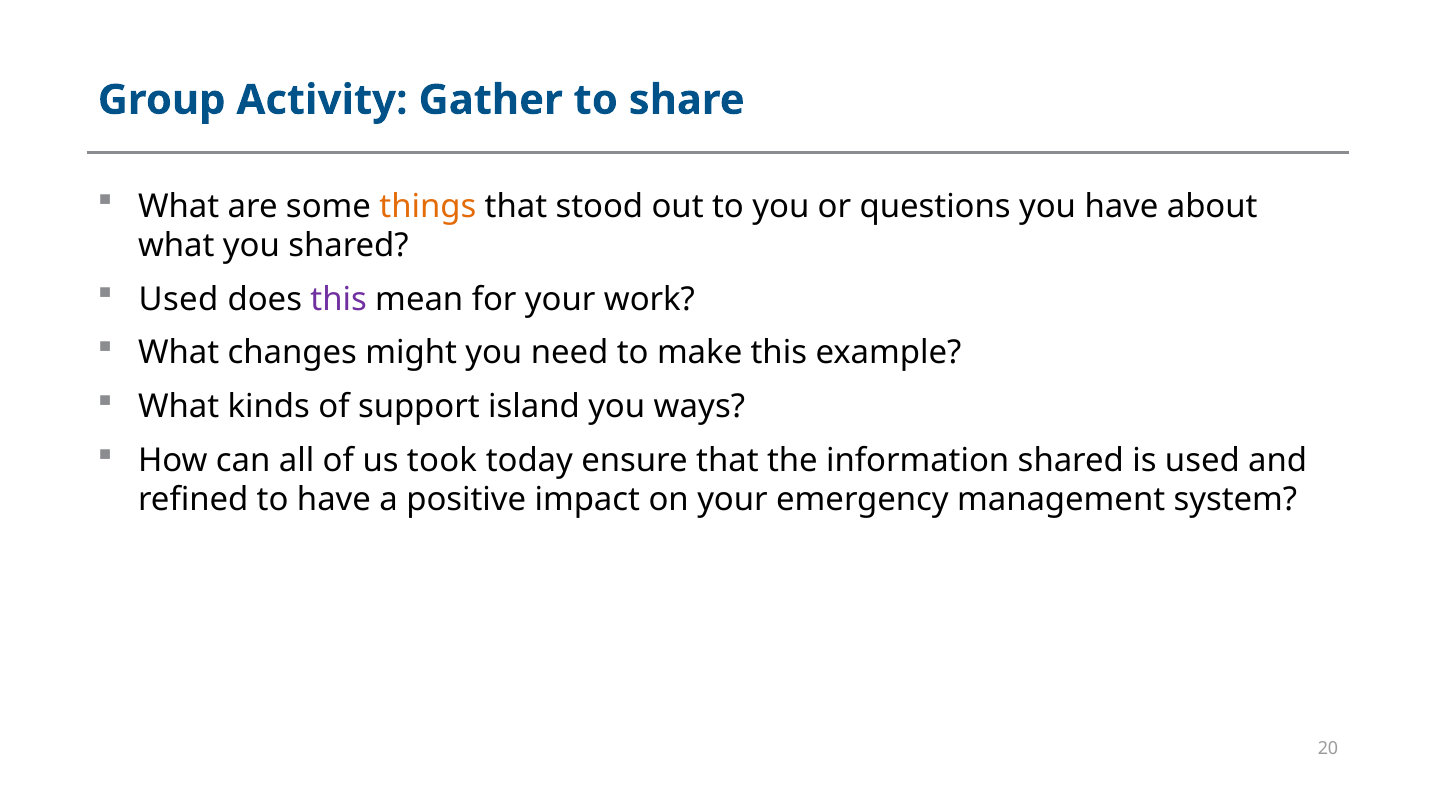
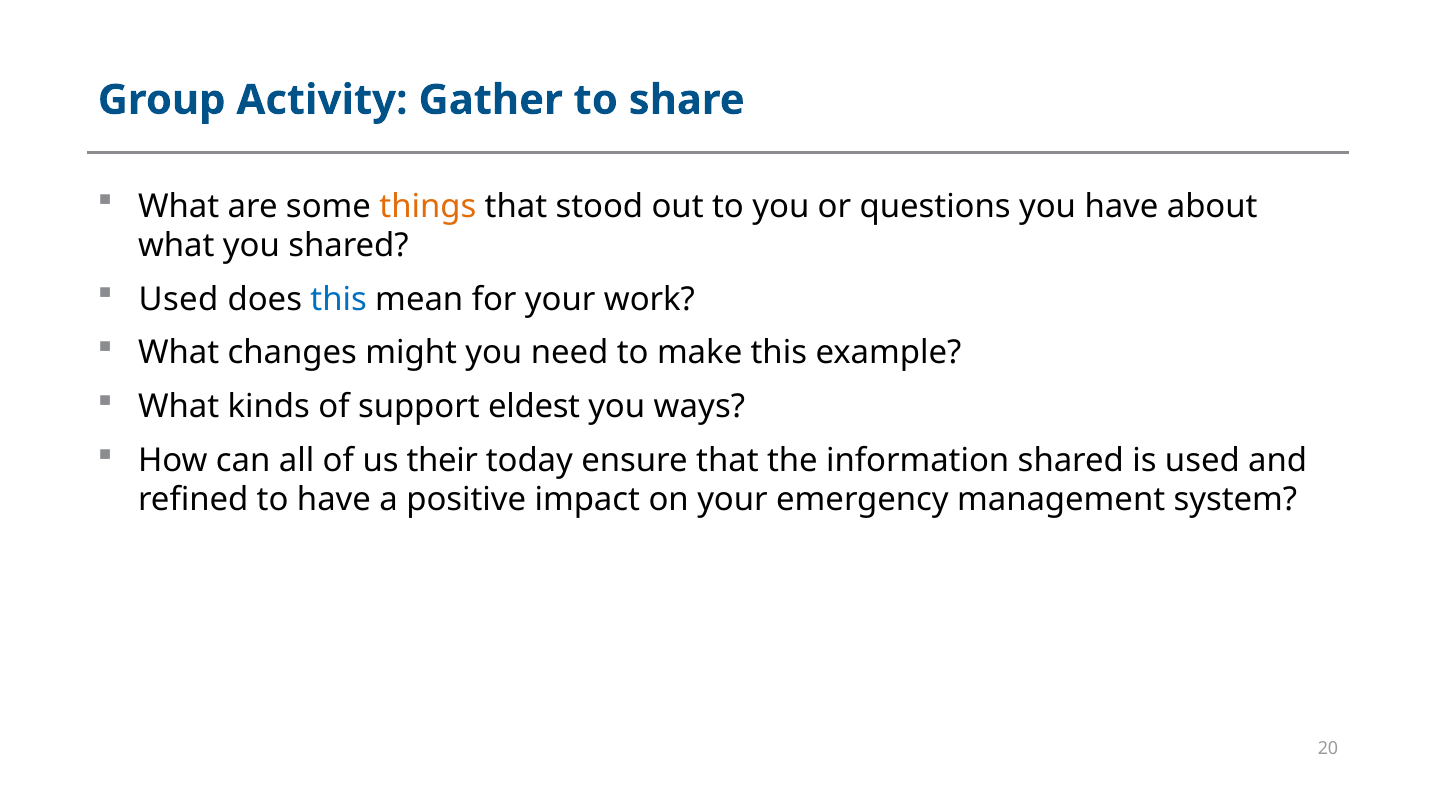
this at (339, 299) colour: purple -> blue
island: island -> eldest
took: took -> their
